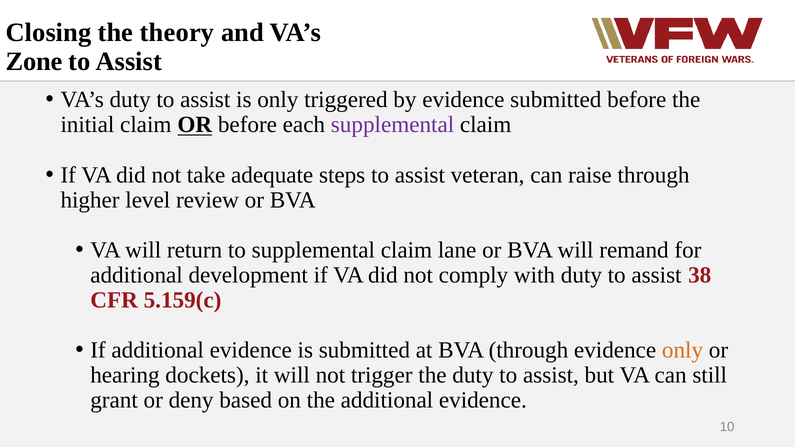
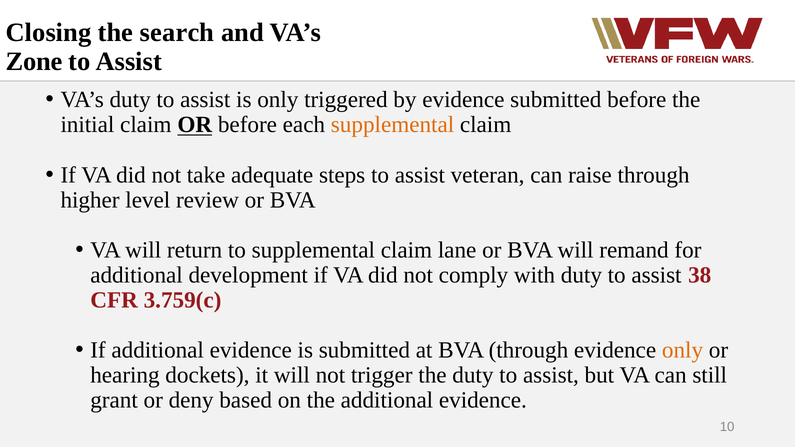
theory: theory -> search
supplemental at (393, 125) colour: purple -> orange
5.159(c: 5.159(c -> 3.759(c
